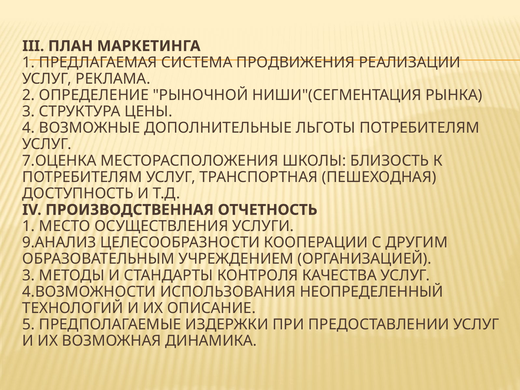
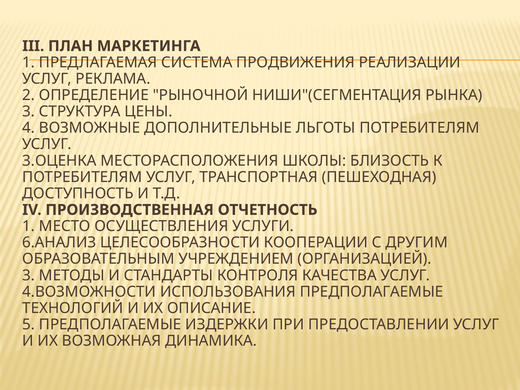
7.ОЦЕНКА: 7.ОЦЕНКА -> 3.ОЦЕНКА
9.АНАЛИЗ: 9.АНАЛИЗ -> 6.АНАЛИЗ
ИСПОЛЬЗОВАНИЯ НЕОПРЕДЕЛЕННЫЙ: НЕОПРЕДЕЛЕННЫЙ -> ПРЕДПОЛАГАЕМЫЕ
